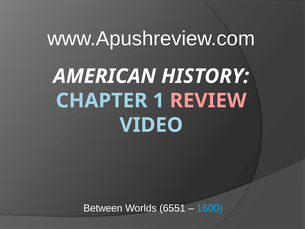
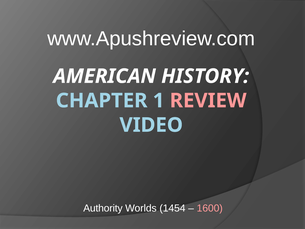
Between: Between -> Authority
6551: 6551 -> 1454
1600 colour: light blue -> pink
